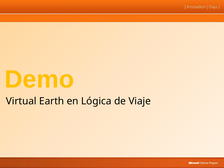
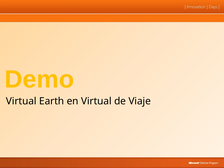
en Lógica: Lógica -> Virtual
